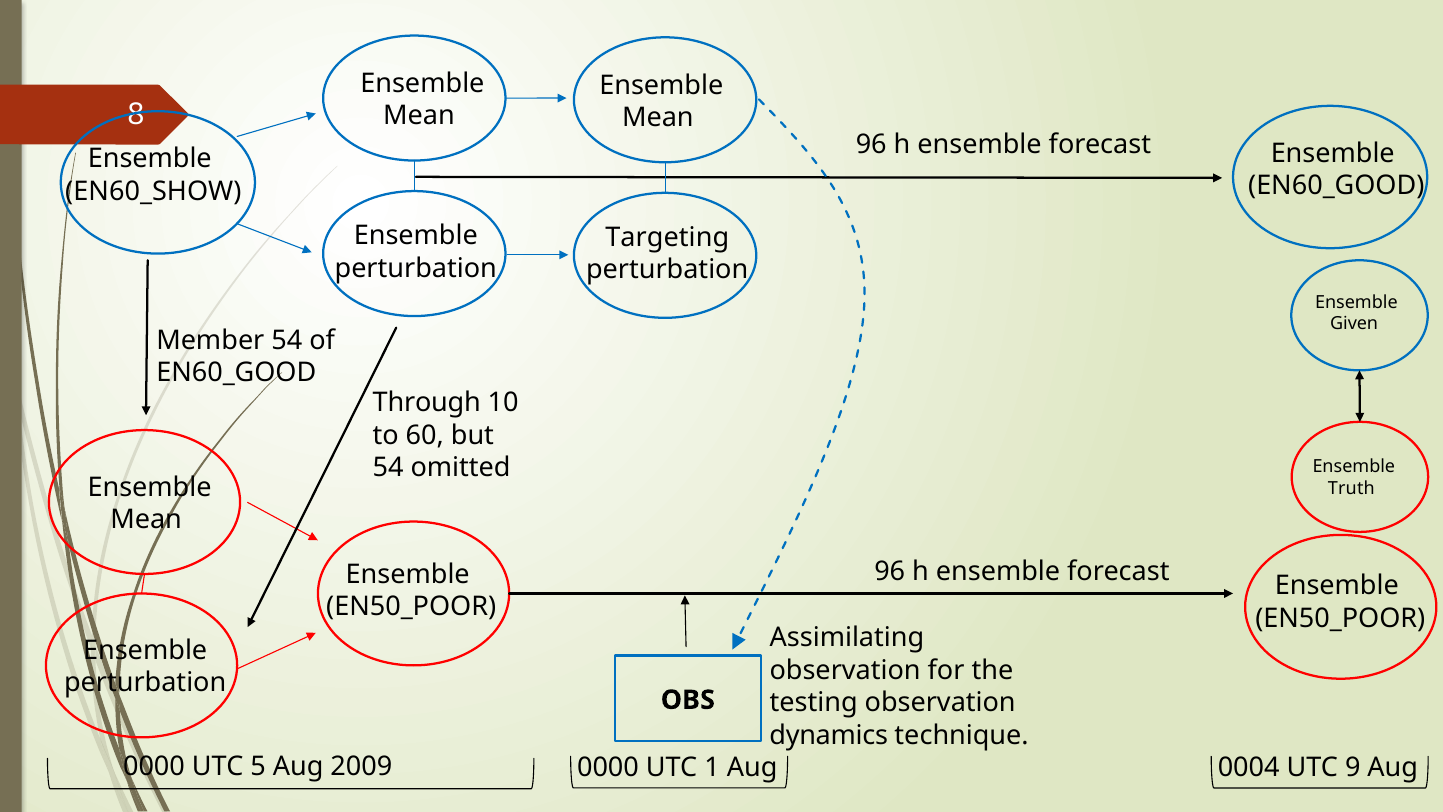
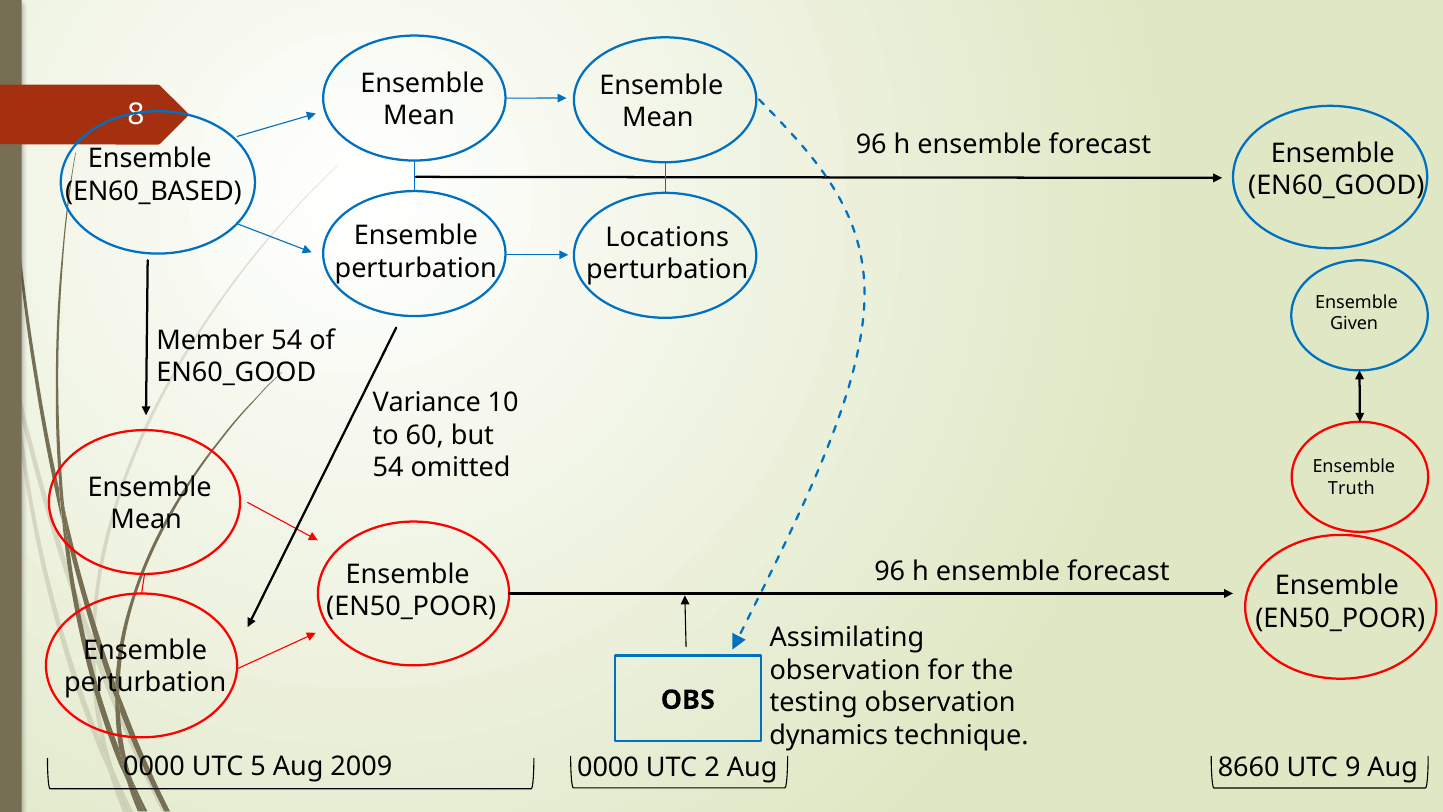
EN60_SHOW: EN60_SHOW -> EN60_BASED
Targeting: Targeting -> Locations
Through: Through -> Variance
1: 1 -> 2
0004: 0004 -> 8660
